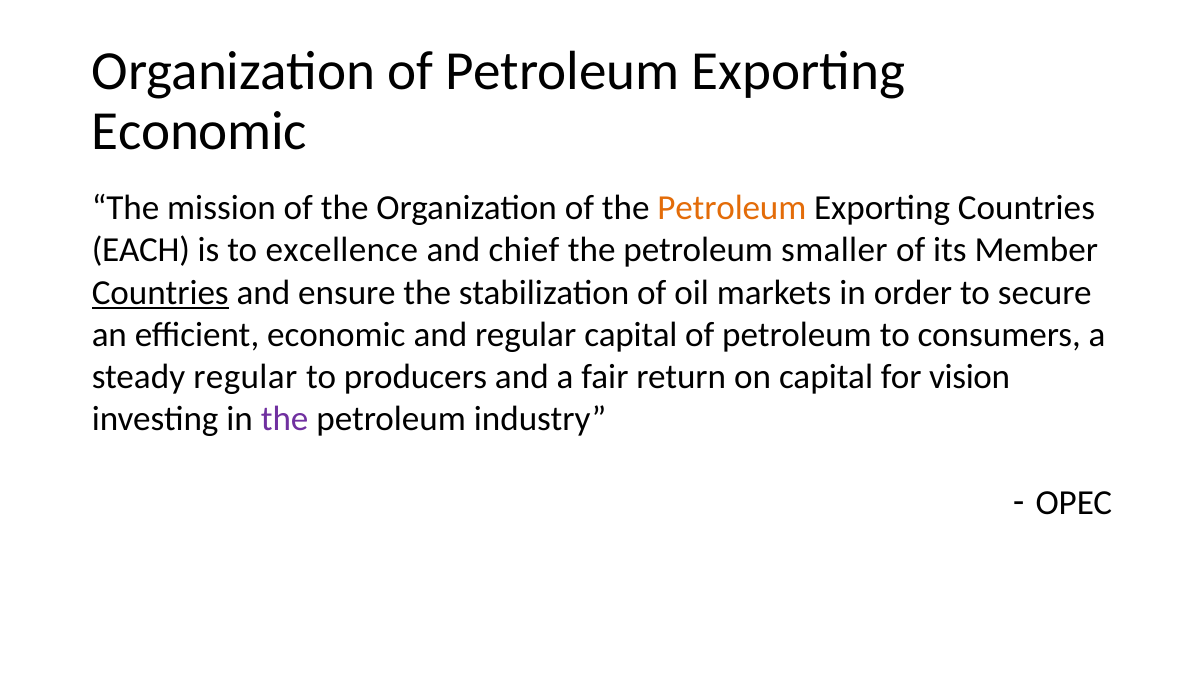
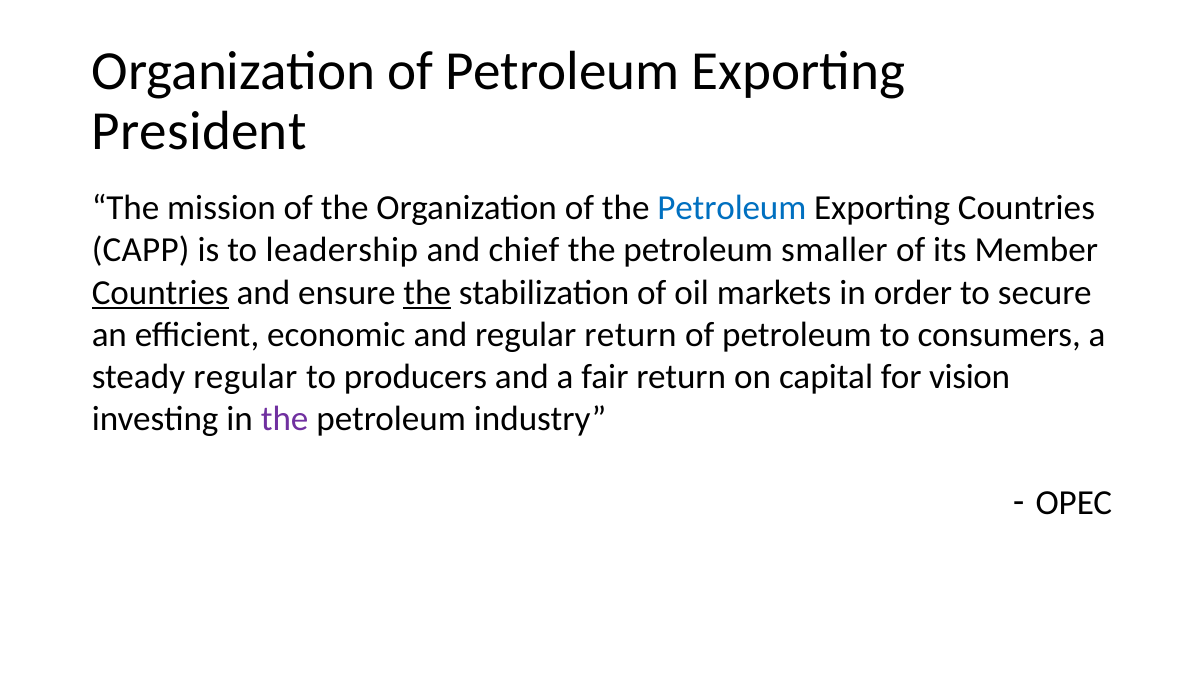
Economic at (199, 131): Economic -> President
Petroleum at (732, 208) colour: orange -> blue
EACH: EACH -> CAPP
excellence: excellence -> leadership
the at (427, 293) underline: none -> present
regular capital: capital -> return
